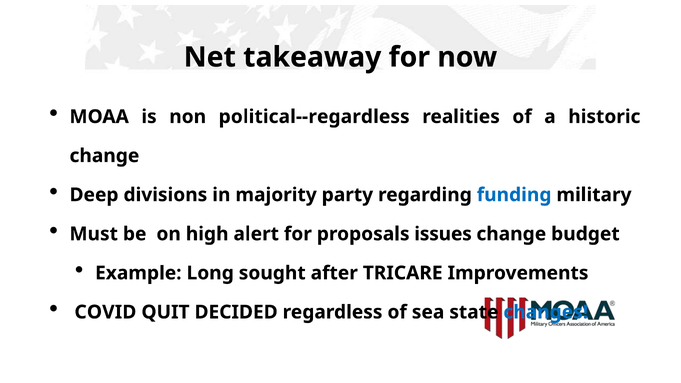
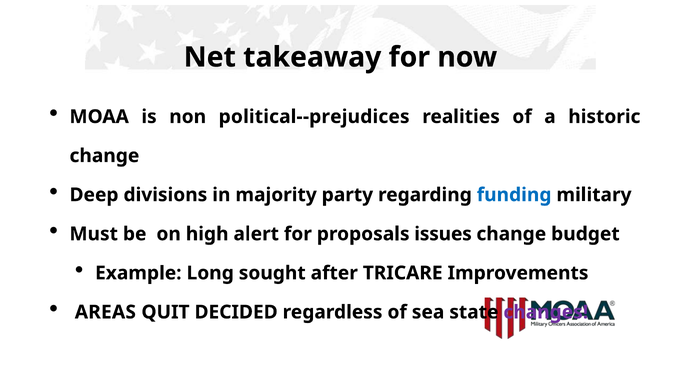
political--regardless: political--regardless -> political--prejudices
COVID: COVID -> AREAS
changes colour: blue -> purple
